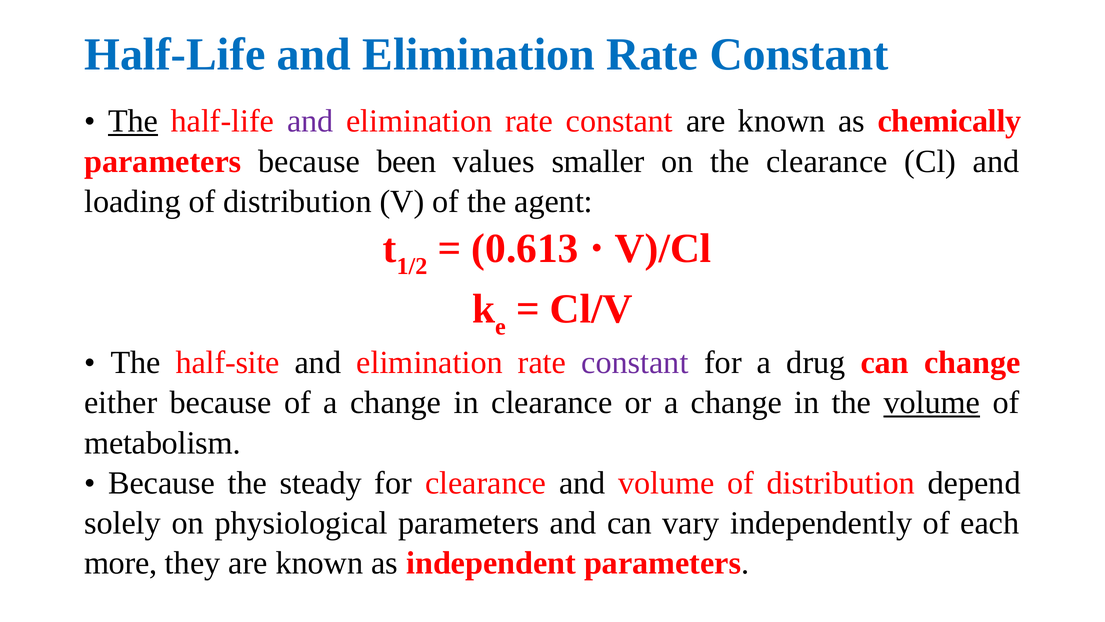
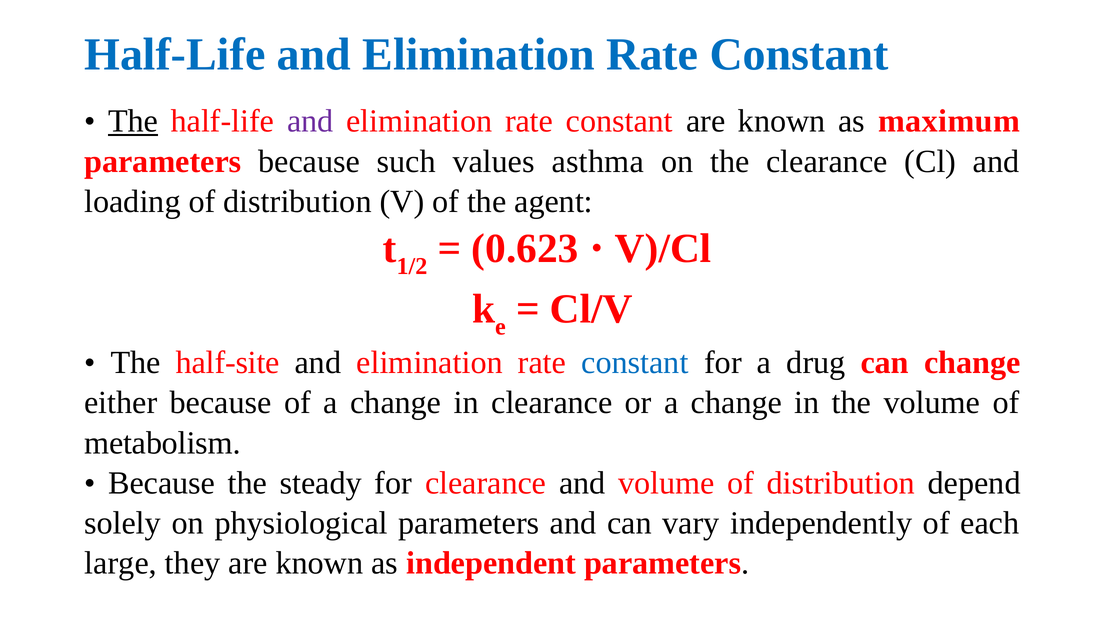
chemically: chemically -> maximum
been: been -> such
smaller: smaller -> asthma
0.613: 0.613 -> 0.623
constant at (635, 363) colour: purple -> blue
volume at (932, 403) underline: present -> none
more: more -> large
